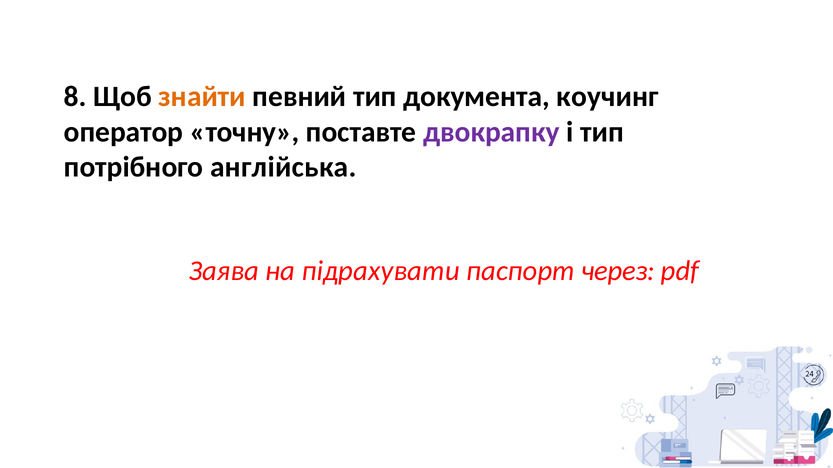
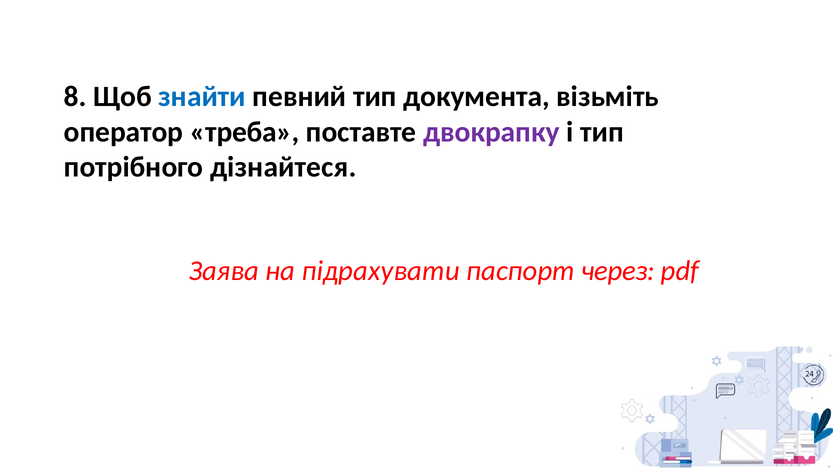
знайти colour: orange -> blue
коучинг: коучинг -> візьміть
точну: точну -> треба
англійська: англійська -> дізнайтеся
